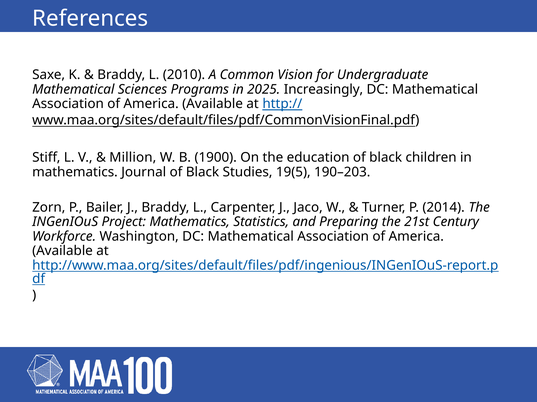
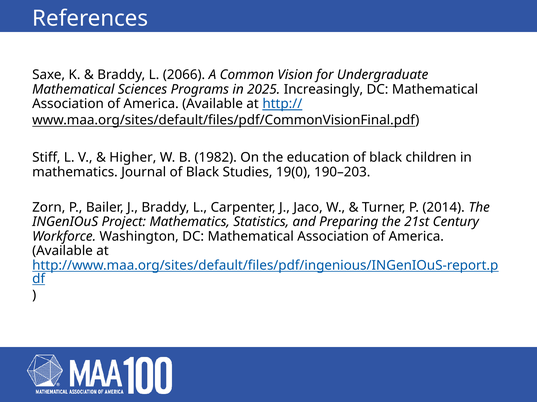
2010: 2010 -> 2066
Million: Million -> Higher
1900: 1900 -> 1982
19(5: 19(5 -> 19(0
